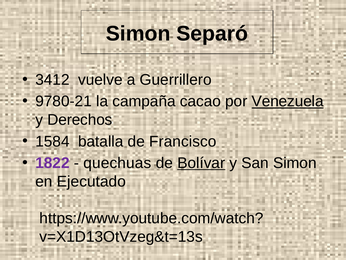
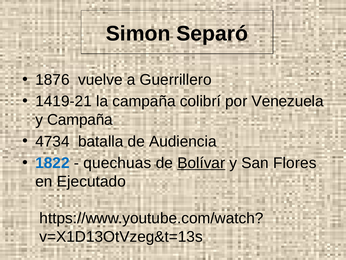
3412: 3412 -> 1876
9780-21: 9780-21 -> 1419-21
cacao: cacao -> colibrí
Venezuela underline: present -> none
y Derechos: Derechos -> Campaña
1584: 1584 -> 4734
Francisco: Francisco -> Audiencia
1822 colour: purple -> blue
San Simon: Simon -> Flores
